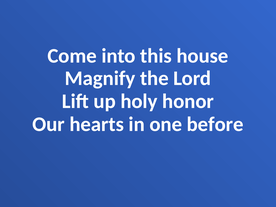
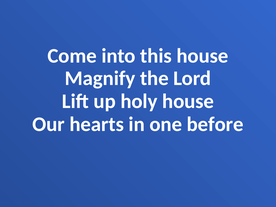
holy honor: honor -> house
